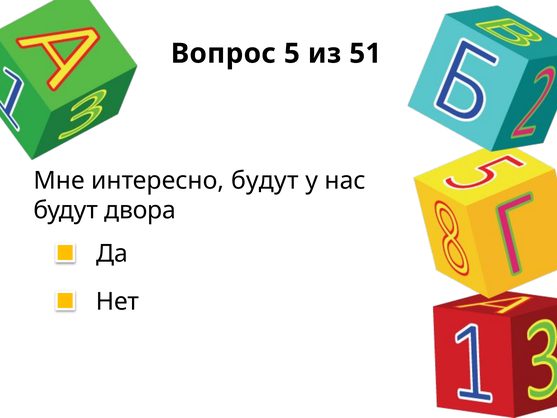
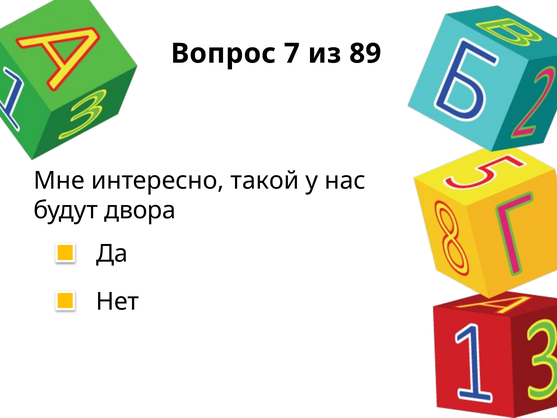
5: 5 -> 7
51: 51 -> 89
интересно будут: будут -> такой
